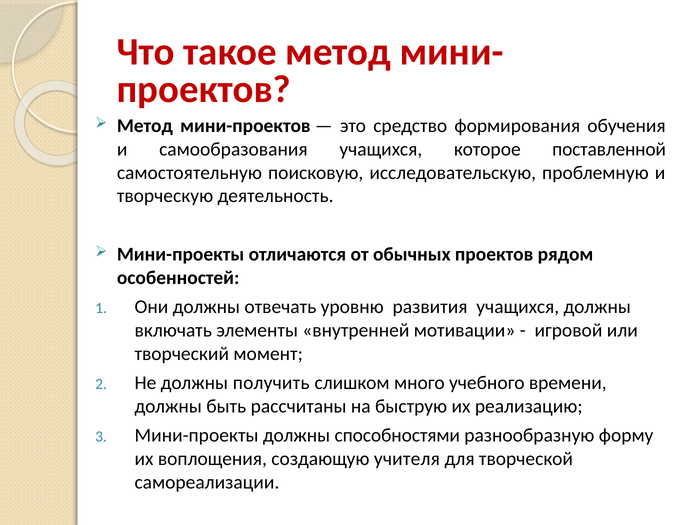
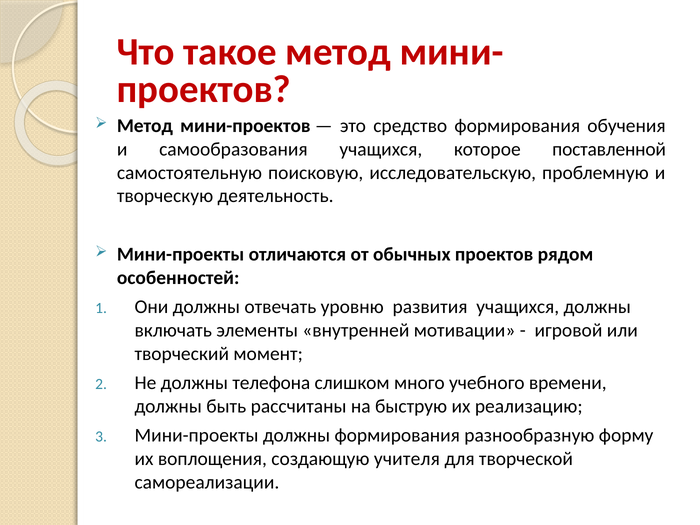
получить: получить -> телефона
должны способностями: способностями -> формирования
